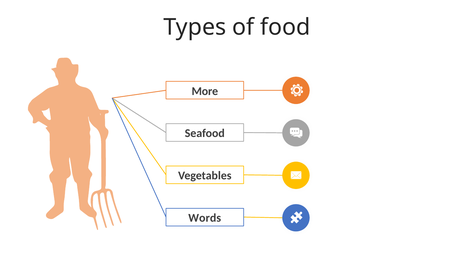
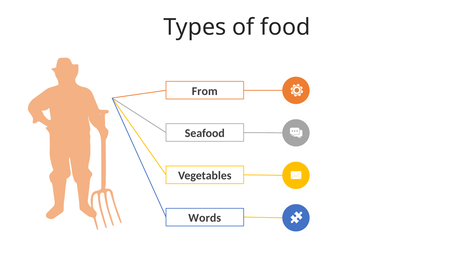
More: More -> From
